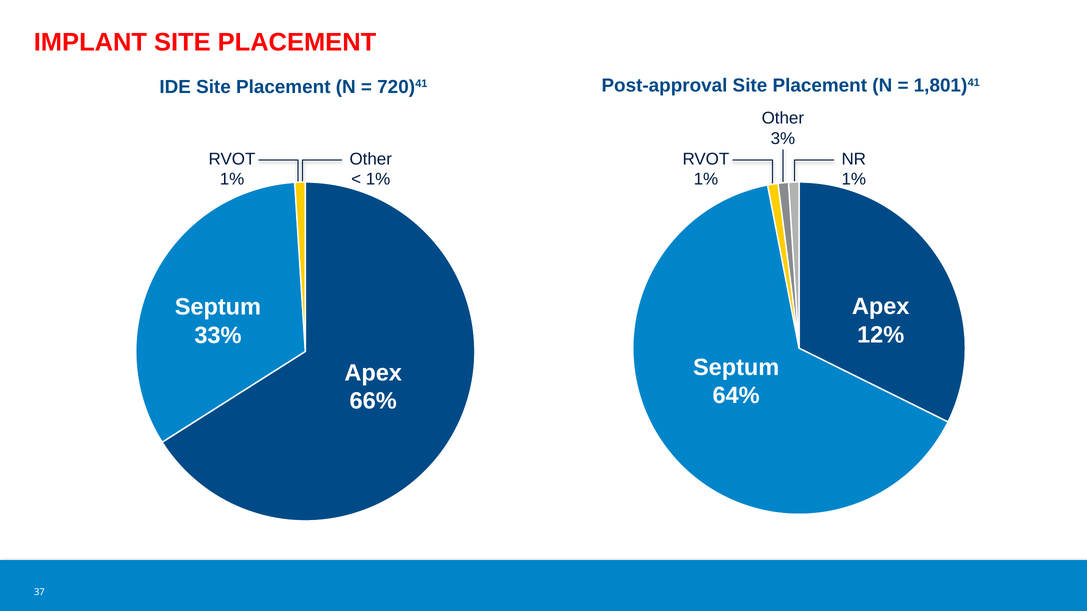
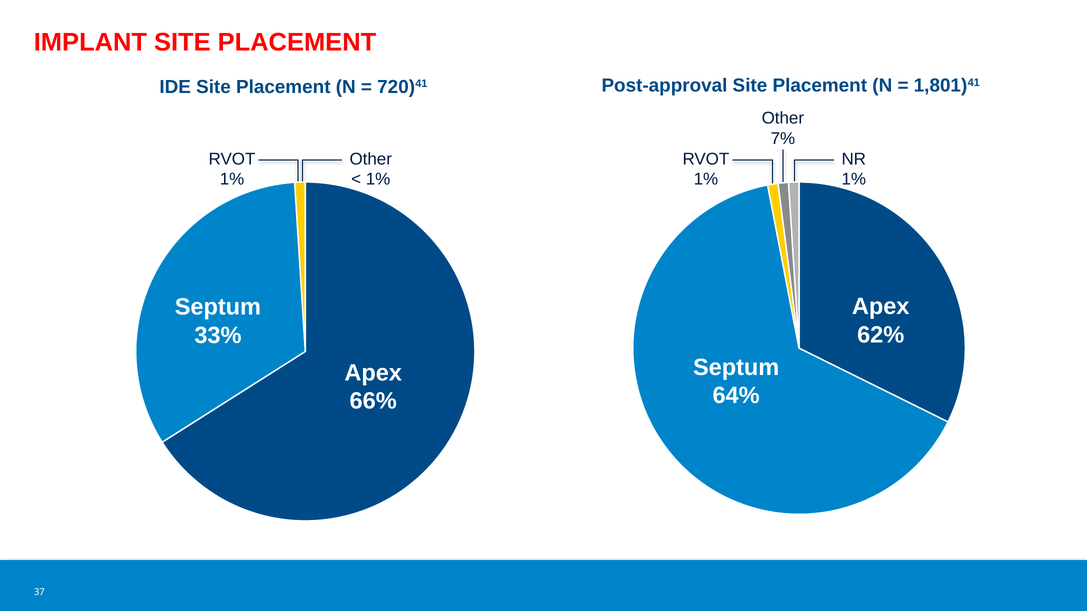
3%: 3% -> 7%
12%: 12% -> 62%
